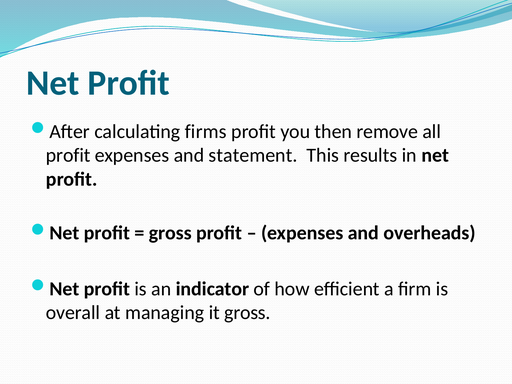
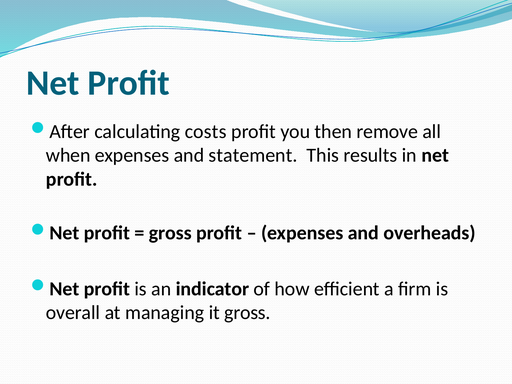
firms: firms -> costs
profit at (68, 155): profit -> when
